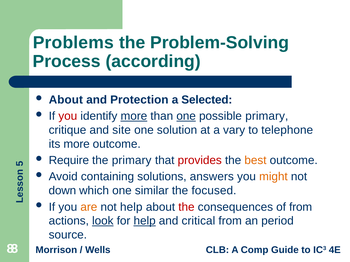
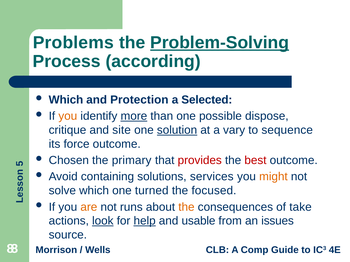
Problem-Solving underline: none -> present
About at (66, 100): About -> Which
you at (68, 116) colour: red -> orange
one at (186, 116) underline: present -> none
possible primary: primary -> dispose
solution underline: none -> present
telephone: telephone -> sequence
its more: more -> force
Require: Require -> Chosen
best colour: orange -> red
answers: answers -> services
down: down -> solve
similar: similar -> turned
not help: help -> runs
the at (186, 207) colour: red -> orange
of from: from -> take
critical: critical -> usable
period: period -> issues
